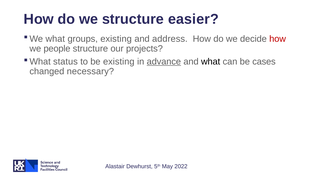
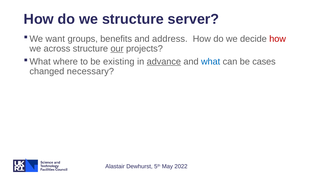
easier: easier -> server
what at (55, 39): what -> want
groups existing: existing -> benefits
people: people -> across
our underline: none -> present
status: status -> where
what at (211, 62) colour: black -> blue
